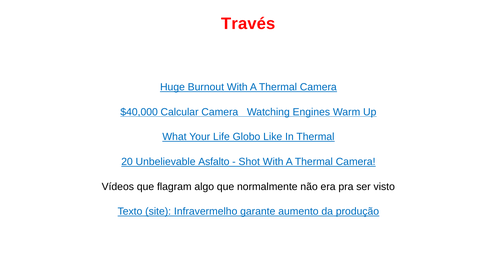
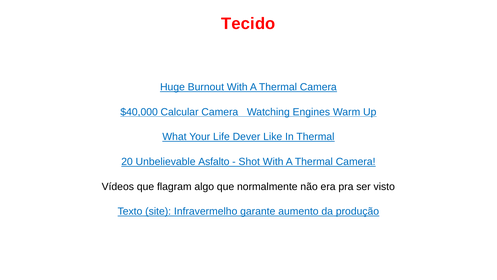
Través: Través -> Tecido
Globo: Globo -> Dever
